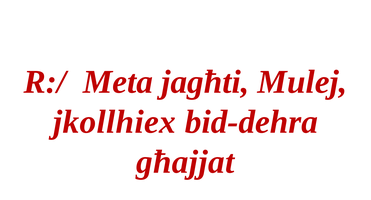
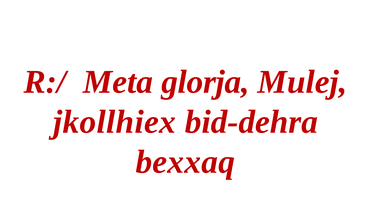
jagħti: jagħti -> glorja
għajjat: għajjat -> bexxaq
